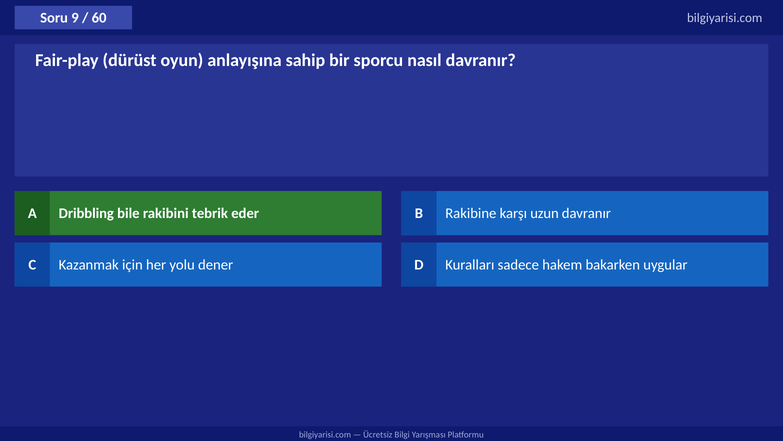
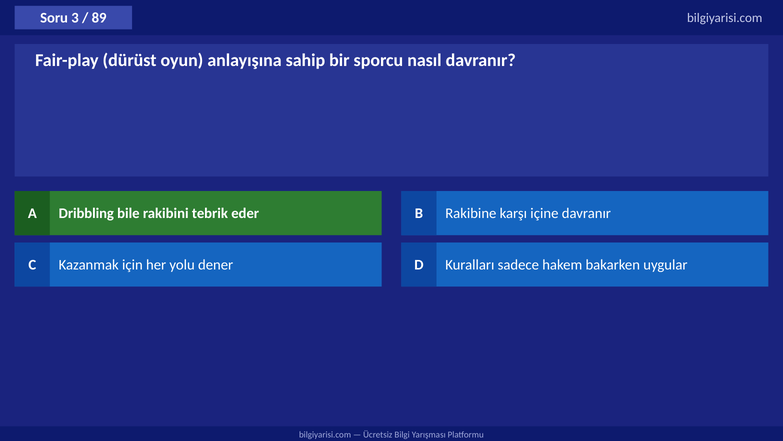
9: 9 -> 3
60: 60 -> 89
uzun: uzun -> içine
